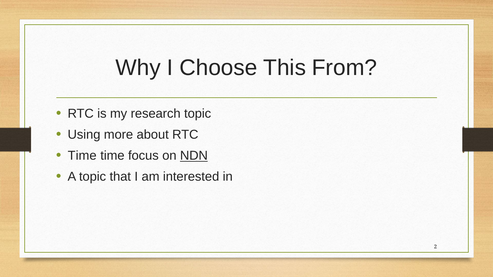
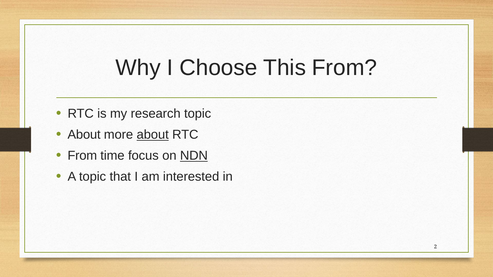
Using at (84, 135): Using -> About
about at (153, 135) underline: none -> present
Time at (82, 156): Time -> From
